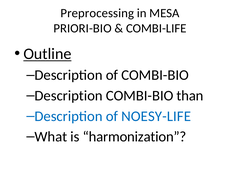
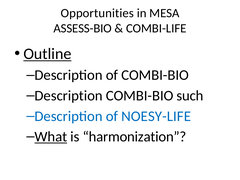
Preprocessing: Preprocessing -> Opportunities
PRIORI-BIO: PRIORI-BIO -> ASSESS-BIO
than: than -> such
What underline: none -> present
